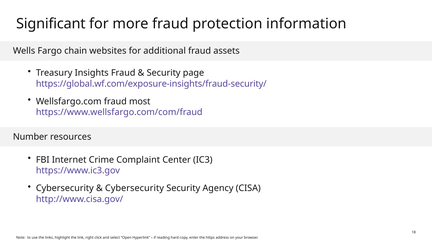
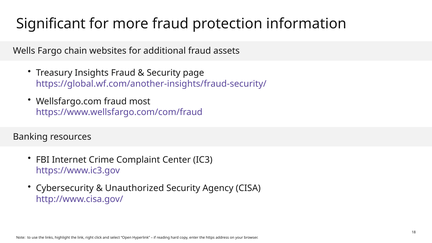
https://global.wf.com/exposure-insights/fraud-security/: https://global.wf.com/exposure-insights/fraud-security/ -> https://global.wf.com/another-insights/fraud-security/
Number: Number -> Banking
Cybersecurity at (135, 188): Cybersecurity -> Unauthorized
